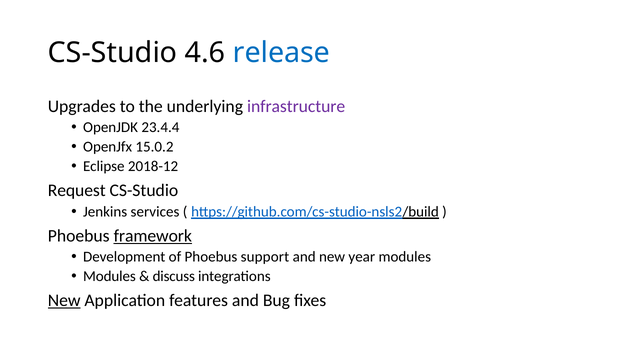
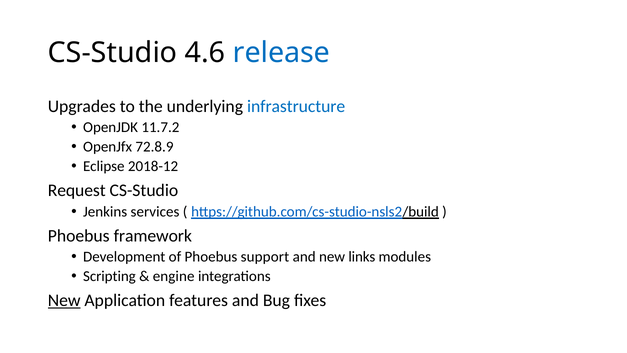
infrastructure colour: purple -> blue
23.4.4: 23.4.4 -> 11.7.2
15.0.2: 15.0.2 -> 72.8.9
framework underline: present -> none
year: year -> links
Modules at (109, 276): Modules -> Scripting
discuss: discuss -> engine
